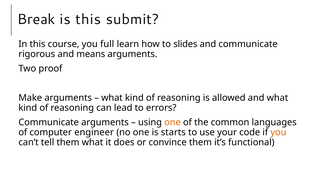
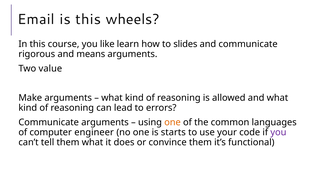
Break: Break -> Email
submit: submit -> wheels
full: full -> like
proof: proof -> value
you at (278, 132) colour: orange -> purple
